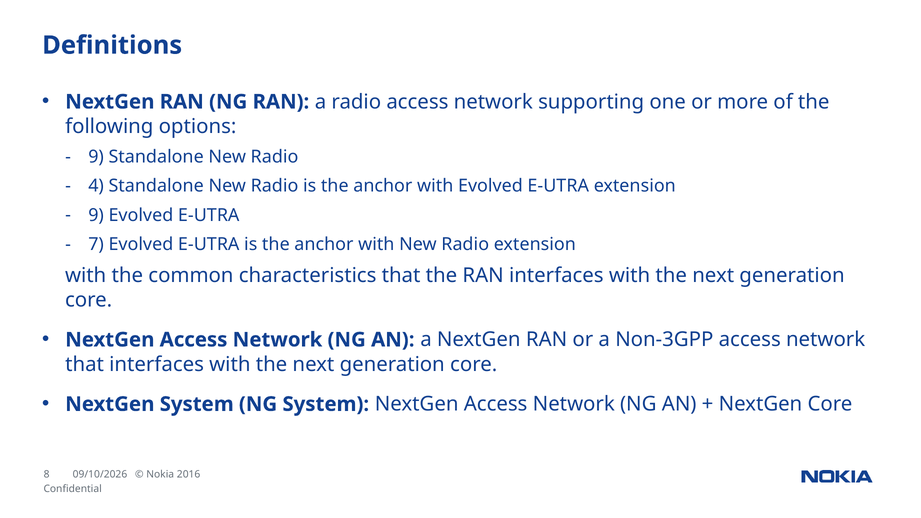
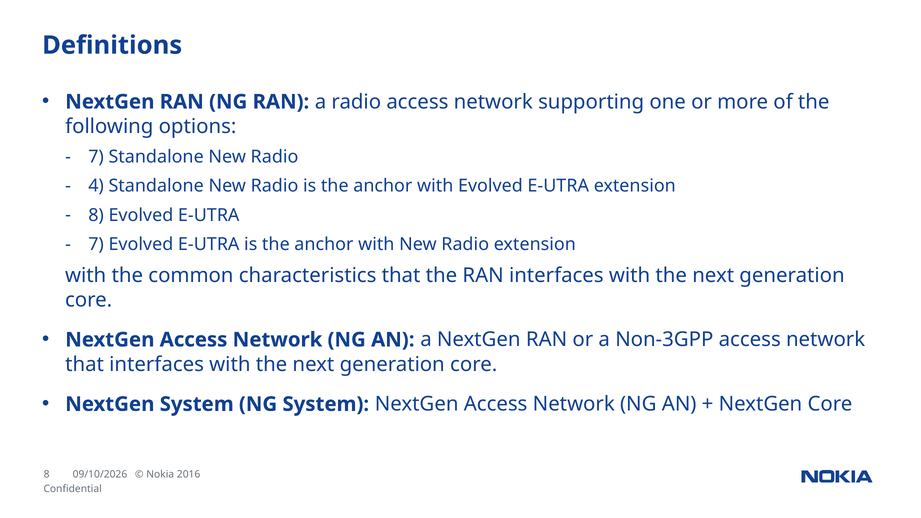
9 at (96, 157): 9 -> 7
9 at (96, 215): 9 -> 8
